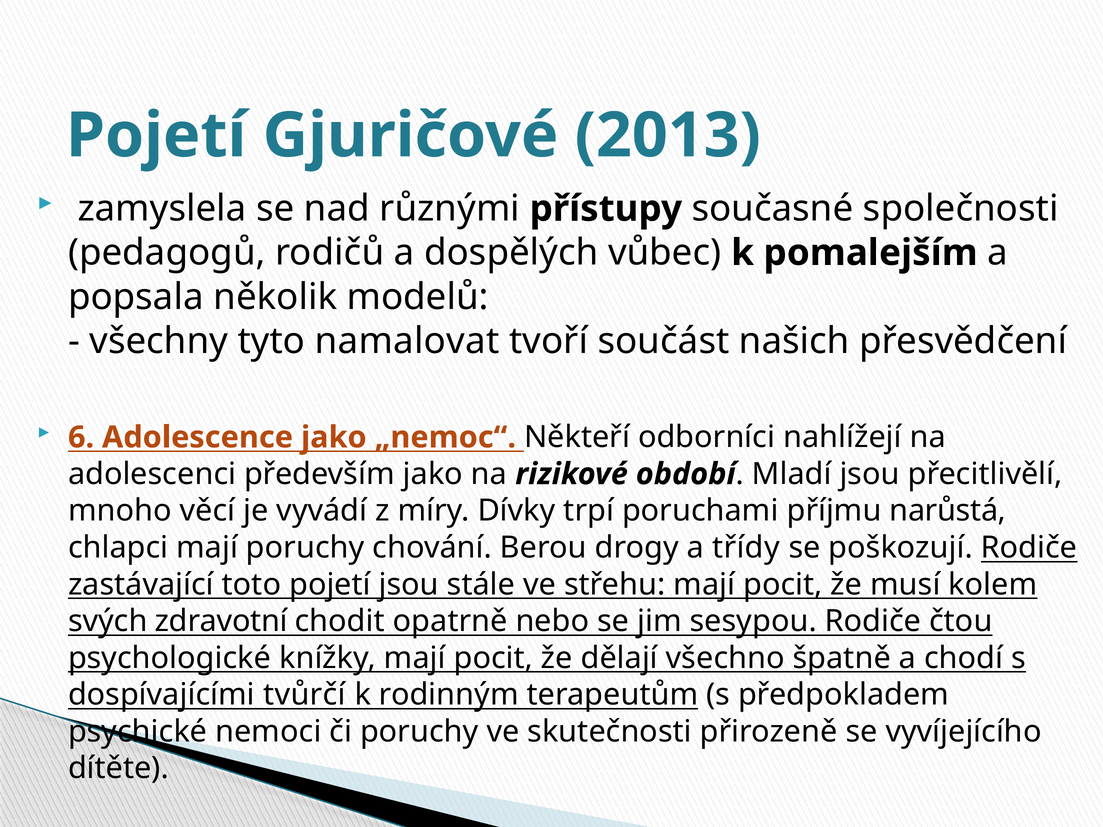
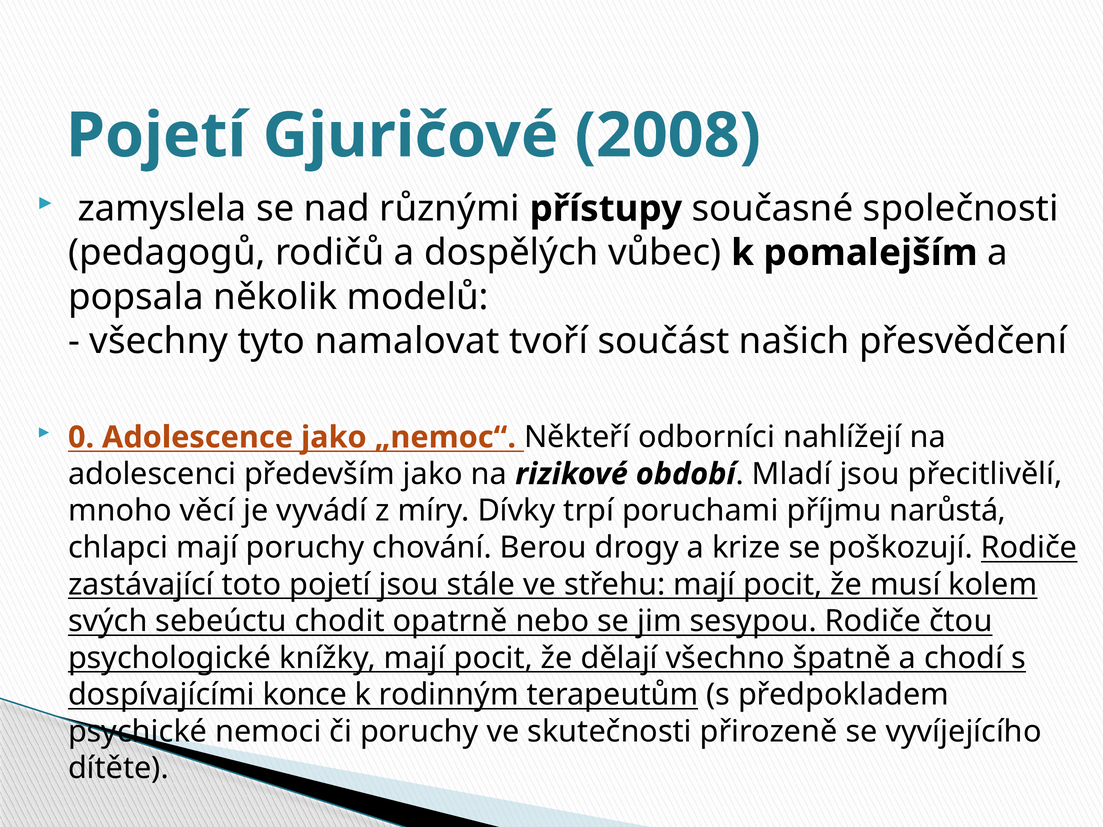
2013: 2013 -> 2008
6: 6 -> 0
třídy: třídy -> krize
zdravotní: zdravotní -> sebeúctu
tvůrčí: tvůrčí -> konce
